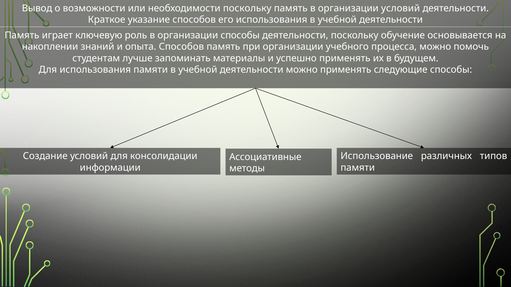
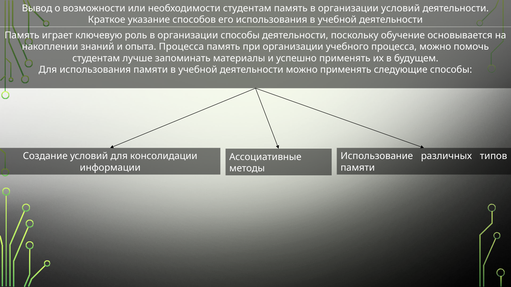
необходимости поскольку: поскольку -> студентам
опыта Способов: Способов -> Процесса
